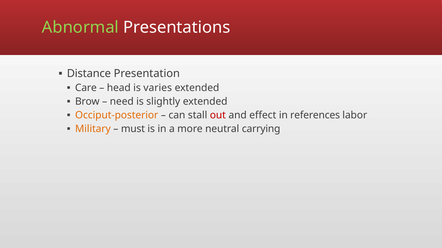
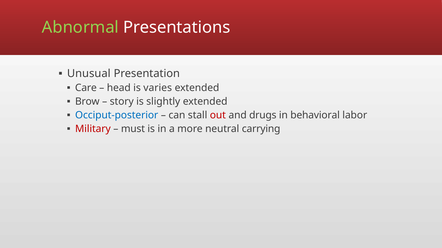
Distance: Distance -> Unusual
need: need -> story
Occiput-posterior colour: orange -> blue
effect: effect -> drugs
references: references -> behavioral
Military colour: orange -> red
